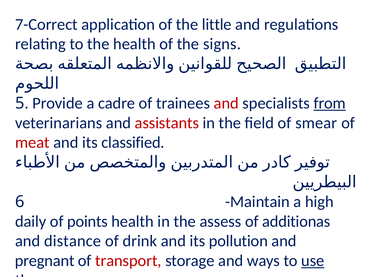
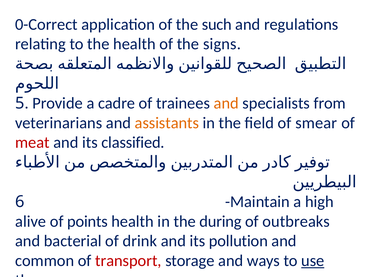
7-Correct: 7-Correct -> 0-Correct
little: little -> such
and at (226, 103) colour: red -> orange
from underline: present -> none
assistants colour: red -> orange
daily: daily -> alive
assess: assess -> during
additionas: additionas -> outbreaks
distance: distance -> bacterial
pregnant: pregnant -> common
